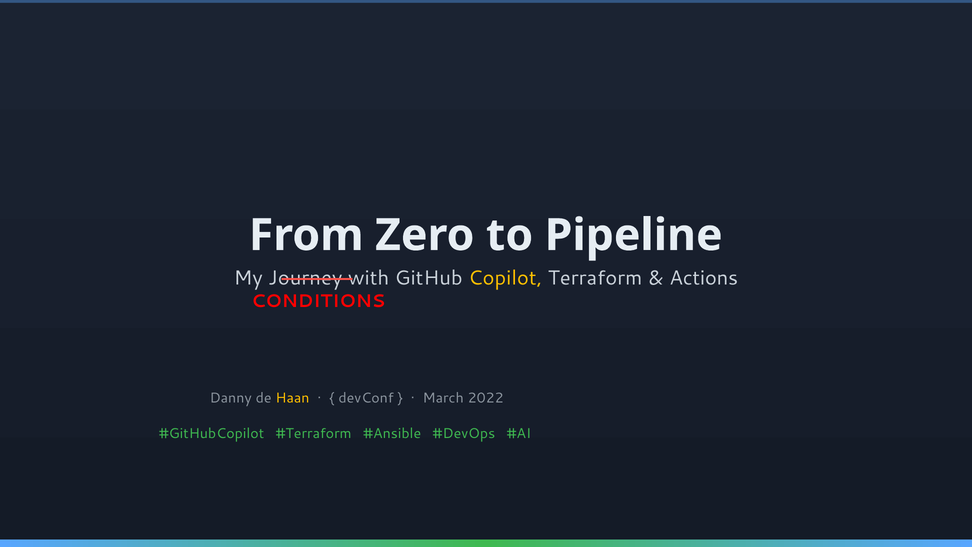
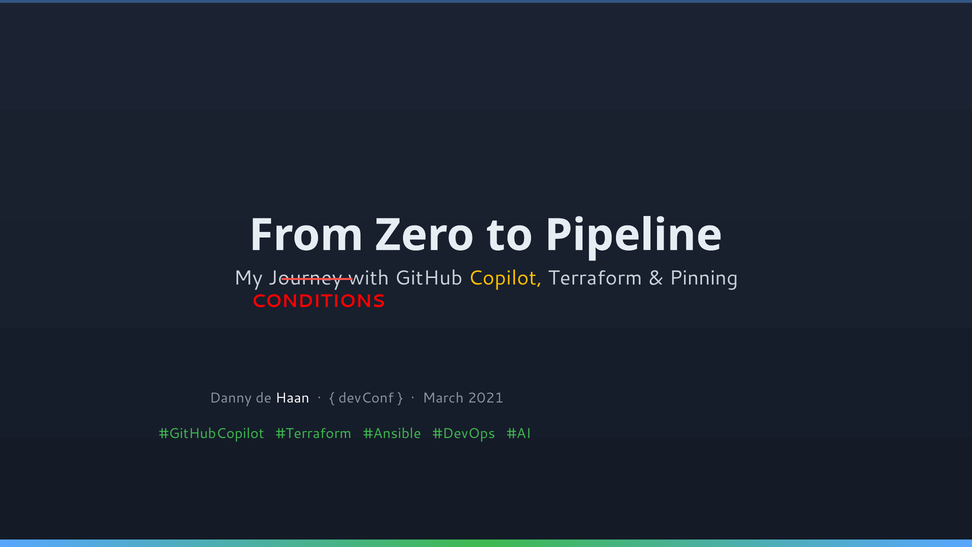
Actions: Actions -> Pinning
Haan colour: yellow -> white
2022: 2022 -> 2021
